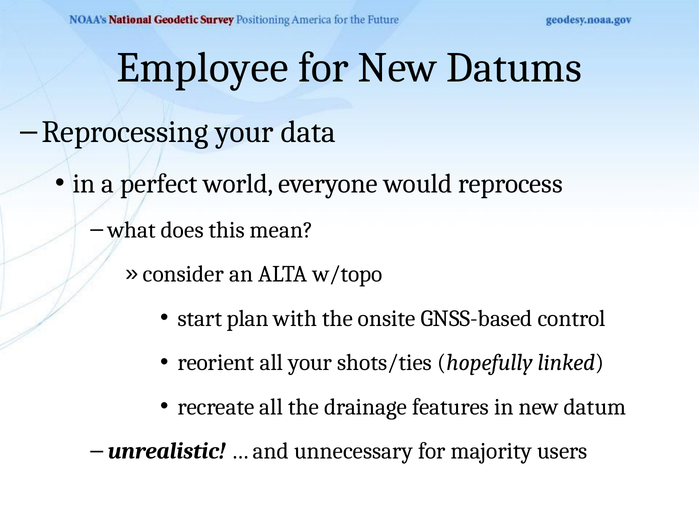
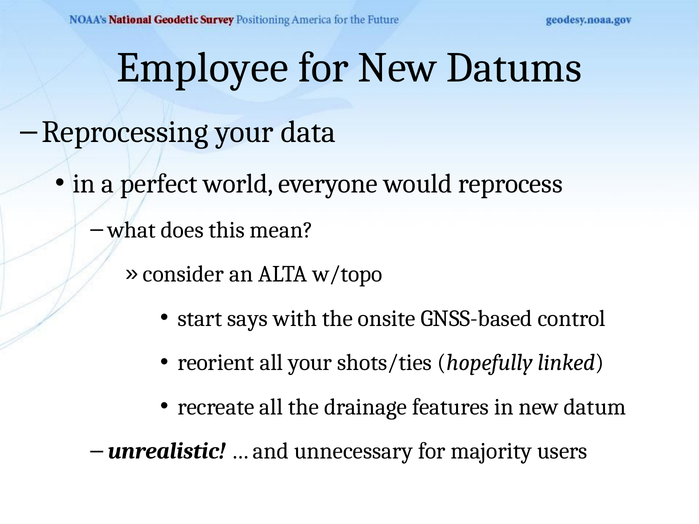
plan: plan -> says
